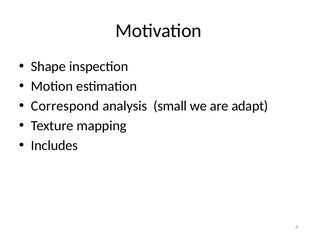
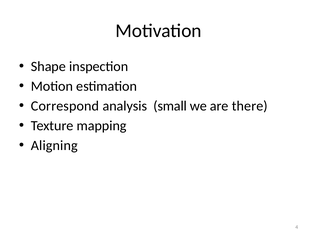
adapt: adapt -> there
Includes: Includes -> Aligning
